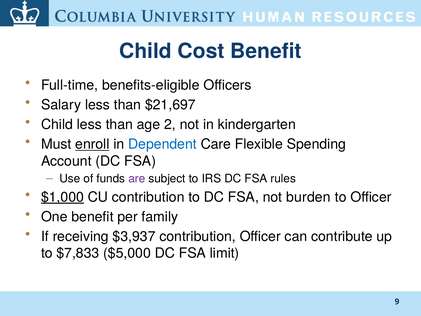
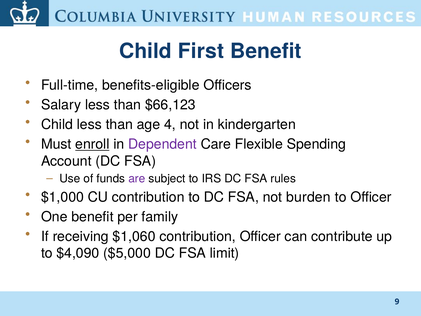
Cost: Cost -> First
$21,697: $21,697 -> $66,123
2: 2 -> 4
Dependent colour: blue -> purple
$1,000 underline: present -> none
$3,937: $3,937 -> $1,060
$7,833: $7,833 -> $4,090
